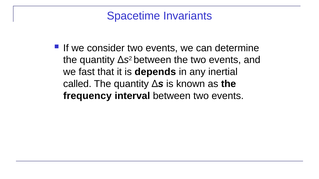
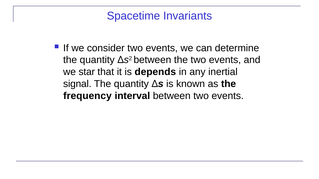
fast: fast -> star
called: called -> signal
